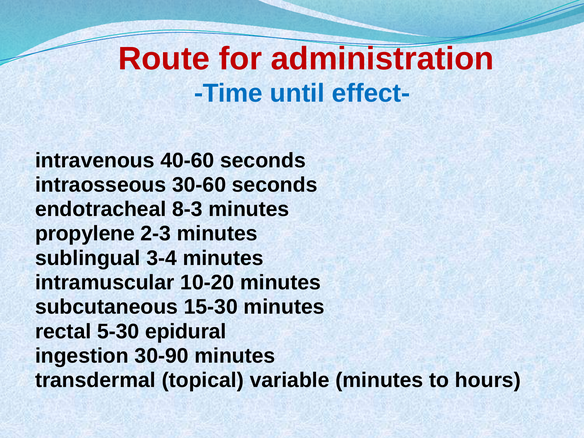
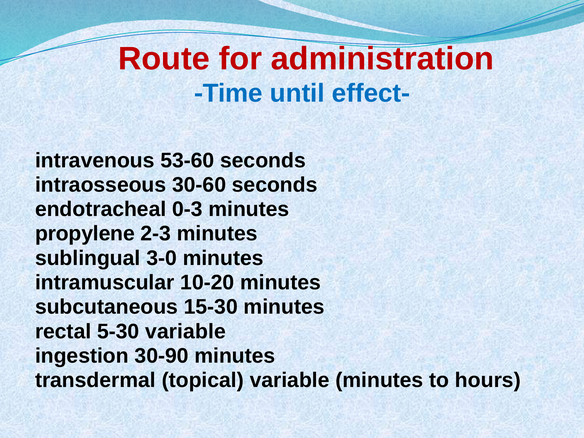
40-60: 40-60 -> 53-60
8-3: 8-3 -> 0-3
3-4: 3-4 -> 3-0
5-30 epidural: epidural -> variable
